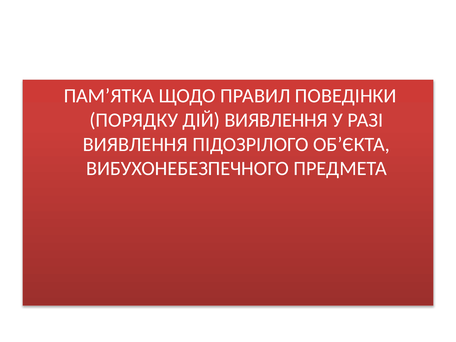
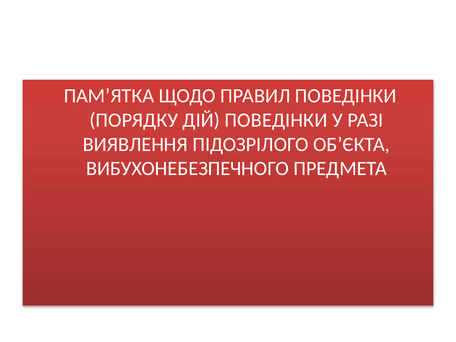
ДІЙ ВИЯВЛЕННЯ: ВИЯВЛЕННЯ -> ПОВЕДІНКИ
